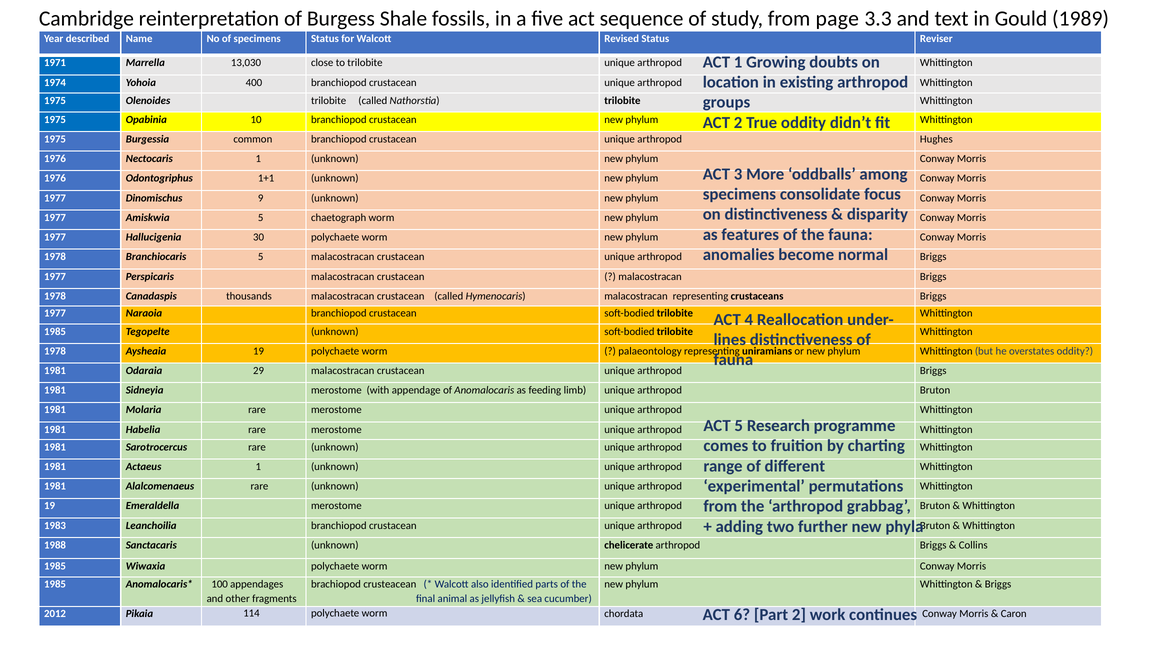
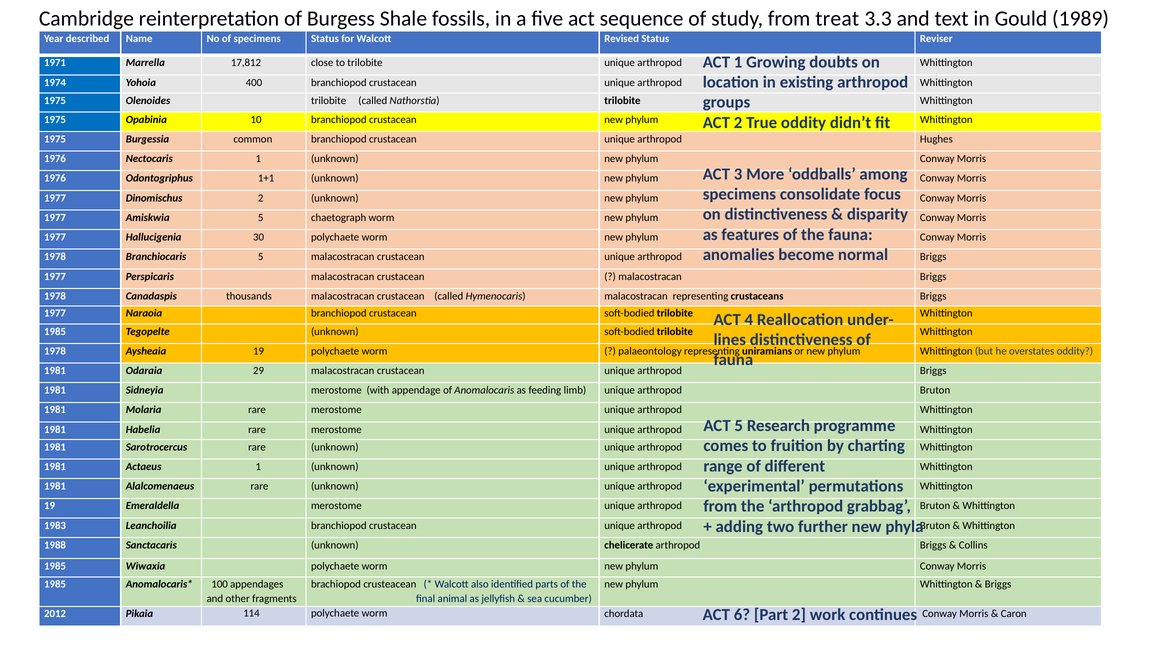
page: page -> treat
13,030: 13,030 -> 17,812
Dinomischus 9: 9 -> 2
